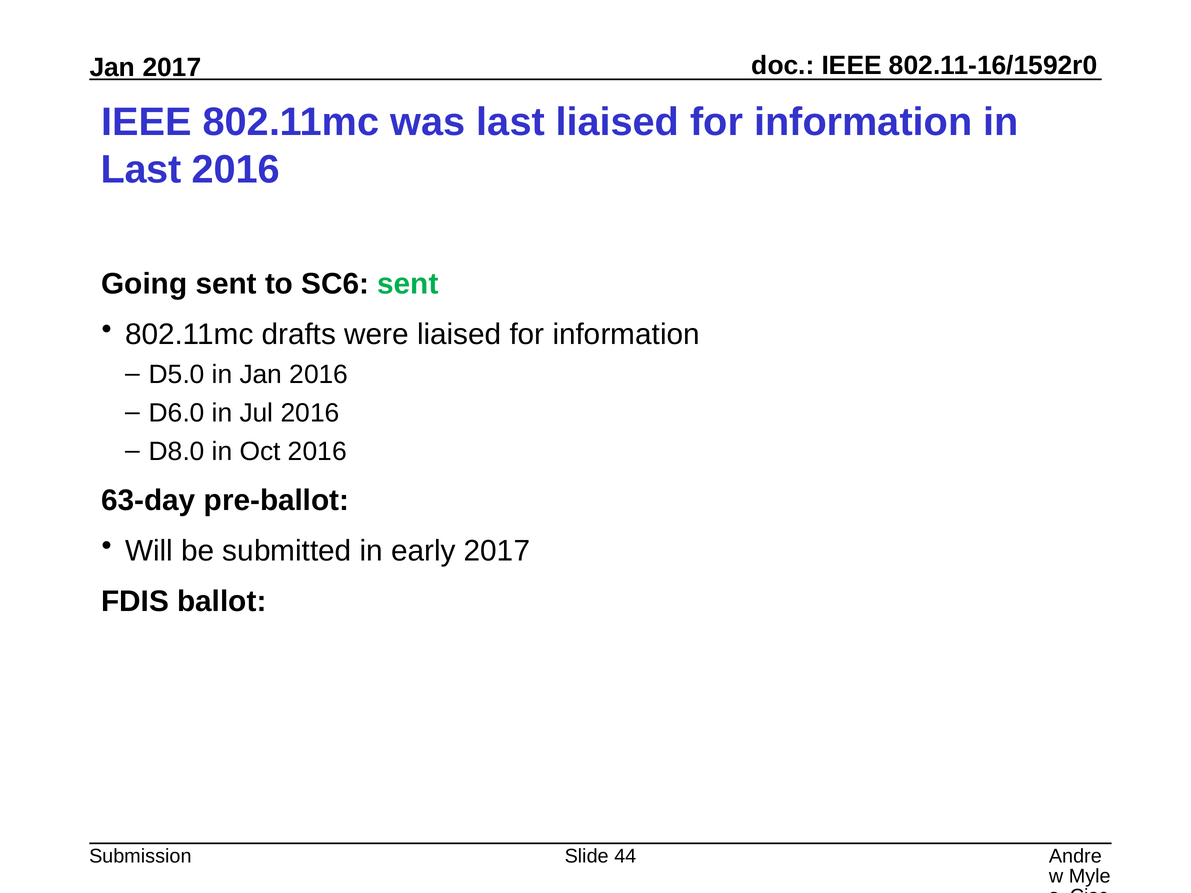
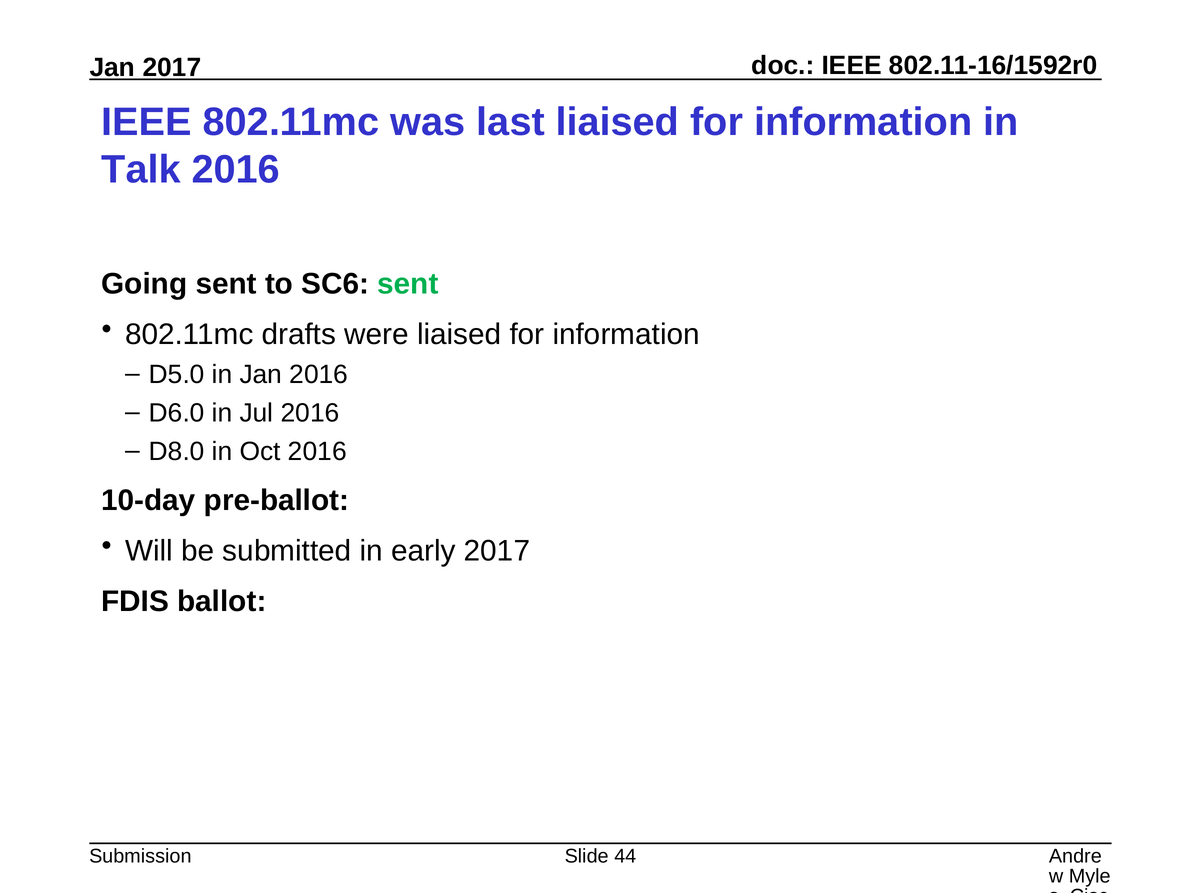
Last at (141, 170): Last -> Talk
63-day: 63-day -> 10-day
